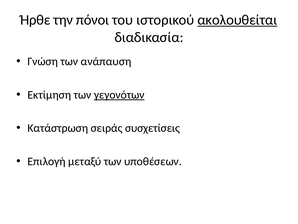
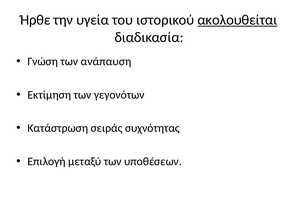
πόνοι: πόνοι -> υγεία
γεγονότων underline: present -> none
συσχετίσεις: συσχετίσεις -> συχνότητας
